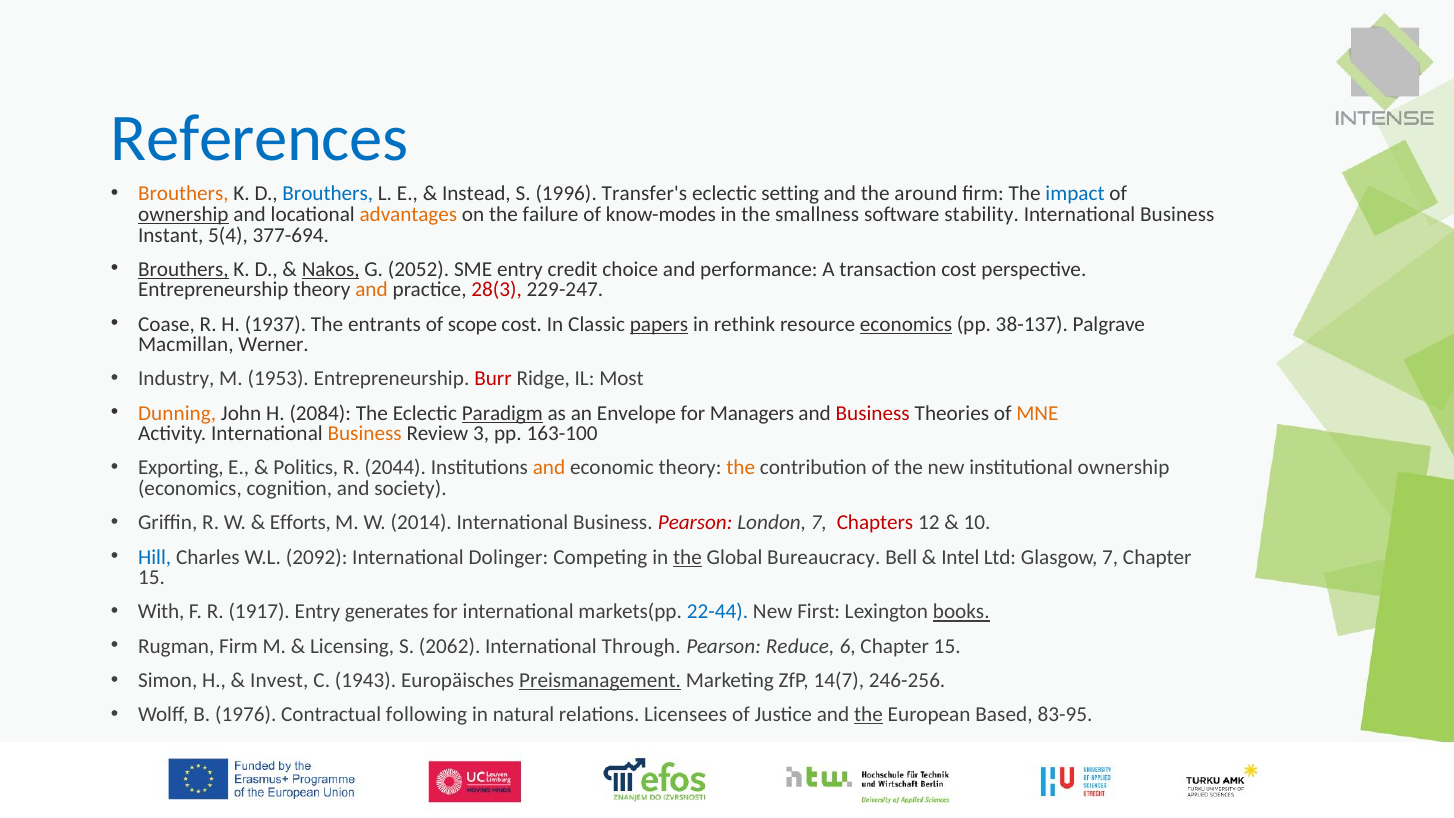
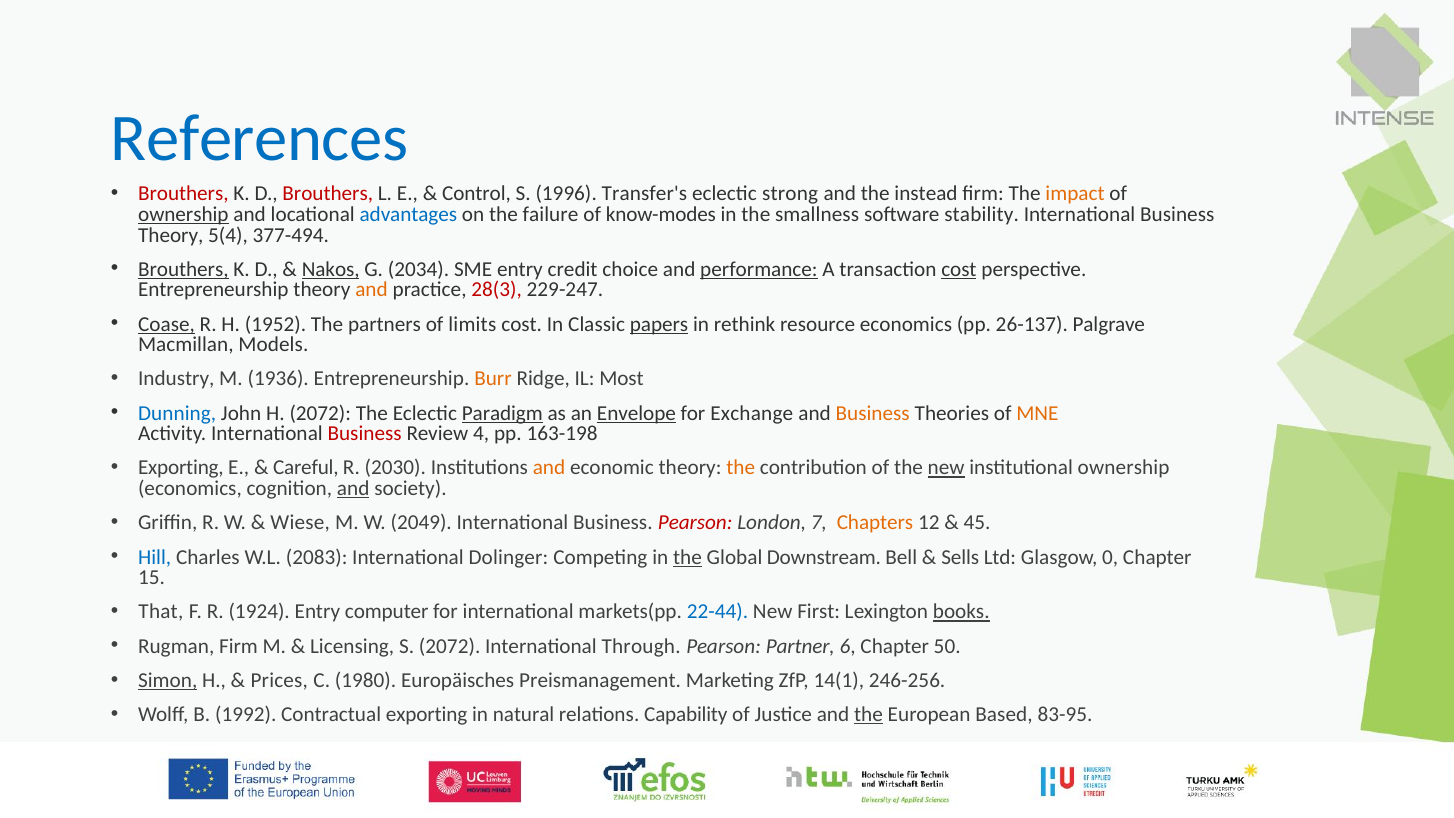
Brouthers at (183, 194) colour: orange -> red
Brouthers at (328, 194) colour: blue -> red
Instead: Instead -> Control
setting: setting -> strong
around: around -> instead
impact colour: blue -> orange
advantages colour: orange -> blue
Instant at (171, 235): Instant -> Theory
377-694: 377-694 -> 377-494
2052: 2052 -> 2034
performance underline: none -> present
cost at (959, 269) underline: none -> present
Coase underline: none -> present
1937: 1937 -> 1952
entrants: entrants -> partners
scope: scope -> limits
economics at (906, 324) underline: present -> none
38-137: 38-137 -> 26-137
Werner: Werner -> Models
1953: 1953 -> 1936
Burr colour: red -> orange
Dunning colour: orange -> blue
H 2084: 2084 -> 2072
Envelope underline: none -> present
Managers: Managers -> Exchange
Business at (873, 413) colour: red -> orange
Business at (365, 434) colour: orange -> red
3: 3 -> 4
163-100: 163-100 -> 163-198
Politics: Politics -> Careful
2044: 2044 -> 2030
new at (946, 468) underline: none -> present
and at (353, 489) underline: none -> present
Efforts: Efforts -> Wiese
2014: 2014 -> 2049
Chapters colour: red -> orange
10: 10 -> 45
2092: 2092 -> 2083
Bureaucracy: Bureaucracy -> Downstream
Intel: Intel -> Sells
Glasgow 7: 7 -> 0
With: With -> That
1917: 1917 -> 1924
generates: generates -> computer
S 2062: 2062 -> 2072
Reduce: Reduce -> Partner
6 Chapter 15: 15 -> 50
Simon underline: none -> present
Invest: Invest -> Prices
1943: 1943 -> 1980
Preismanagement underline: present -> none
14(7: 14(7 -> 14(1
1976: 1976 -> 1992
Contractual following: following -> exporting
Licensees: Licensees -> Capability
